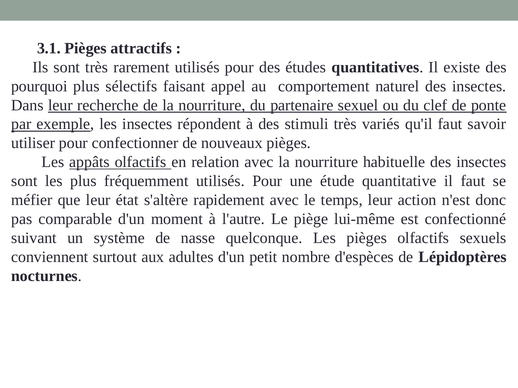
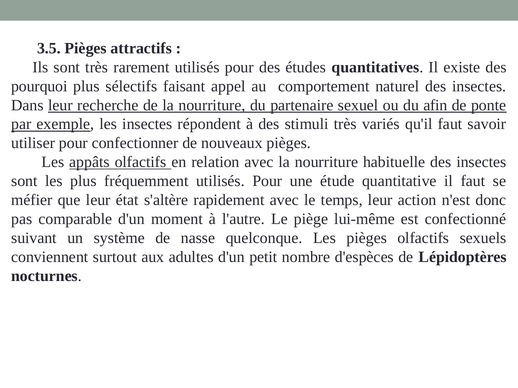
3.1: 3.1 -> 3.5
clef: clef -> afin
